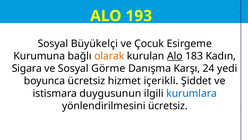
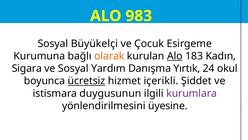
193: 193 -> 983
Görme: Görme -> Yardım
Karşı: Karşı -> Yırtık
yedi: yedi -> okul
ücretsiz at (87, 81) underline: none -> present
kurumlara colour: blue -> purple
yönlendirilmesini ücretsiz: ücretsiz -> üyesine
